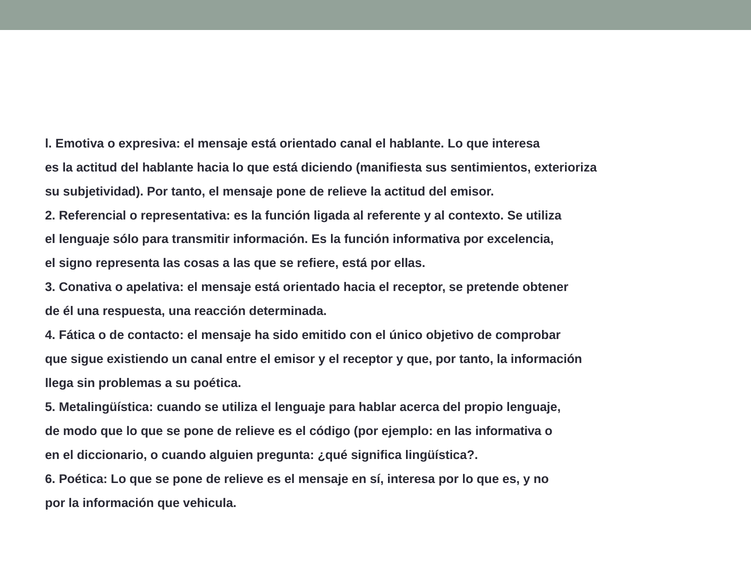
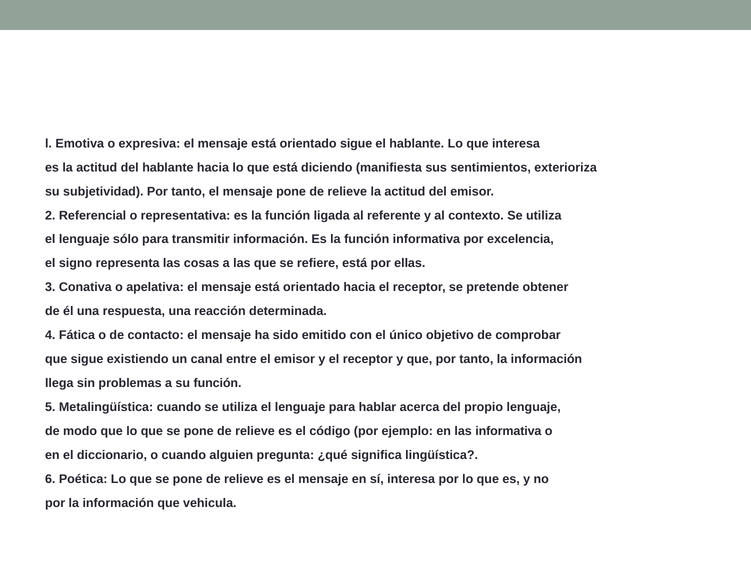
orientado canal: canal -> sigue
su poética: poética -> función
